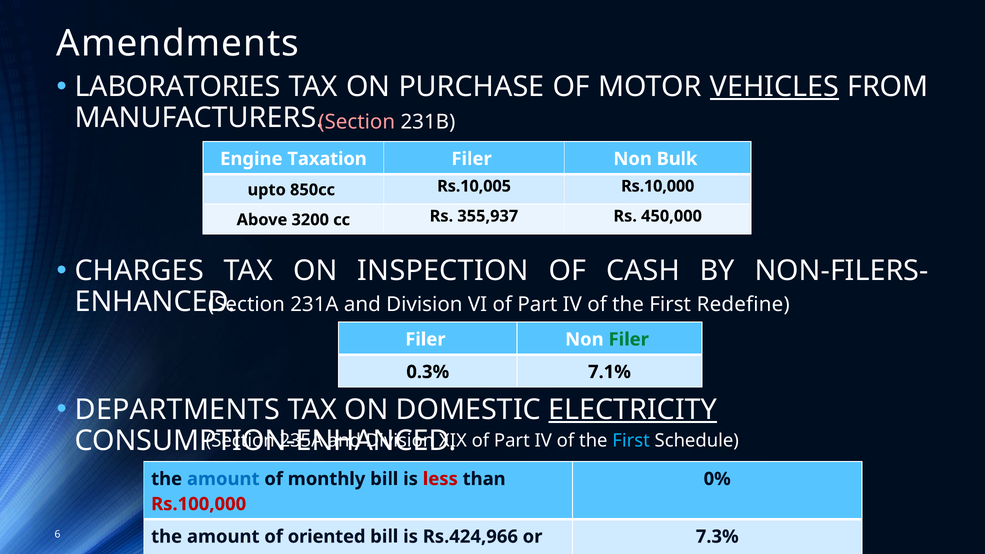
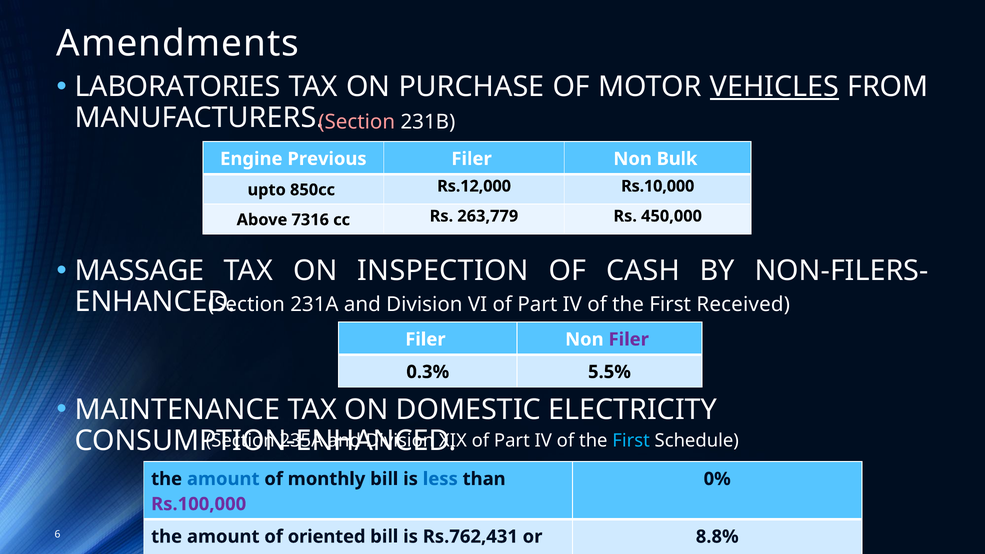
Taxation: Taxation -> Previous
Rs.10,005: Rs.10,005 -> Rs.12,000
3200: 3200 -> 7316
355,937: 355,937 -> 263,779
CHARGES: CHARGES -> MASSAGE
Redefine: Redefine -> Received
Filer at (629, 340) colour: green -> purple
7.1%: 7.1% -> 5.5%
DEPARTMENTS: DEPARTMENTS -> MAINTENANCE
ELECTRICITY underline: present -> none
less colour: red -> blue
Rs.100,000 colour: red -> purple
Rs.424,966: Rs.424,966 -> Rs.762,431
7.3%: 7.3% -> 8.8%
